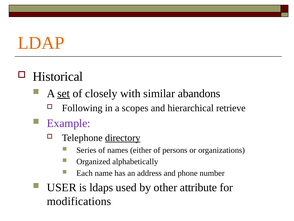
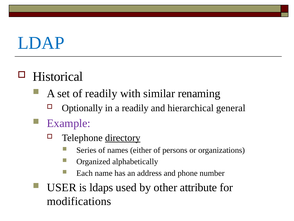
LDAP colour: orange -> blue
set underline: present -> none
of closely: closely -> readily
abandons: abandons -> renaming
Following: Following -> Optionally
a scopes: scopes -> readily
retrieve: retrieve -> general
